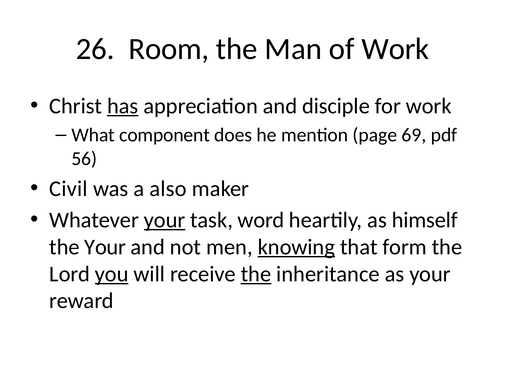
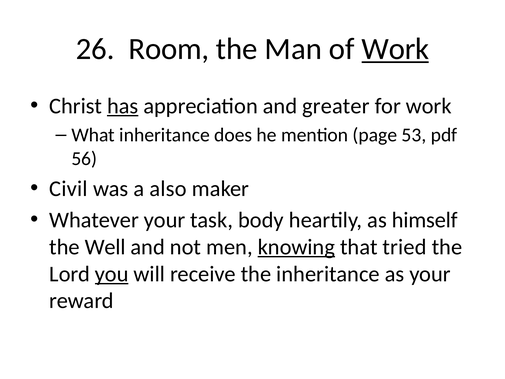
Work at (395, 49) underline: none -> present
disciple: disciple -> greater
What component: component -> inheritance
69: 69 -> 53
your at (165, 220) underline: present -> none
word: word -> body
the Your: Your -> Well
form: form -> tried
the at (256, 274) underline: present -> none
